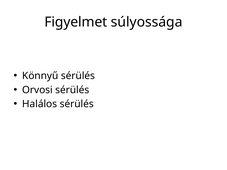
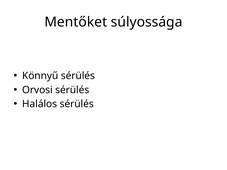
Figyelmet: Figyelmet -> Mentőket
